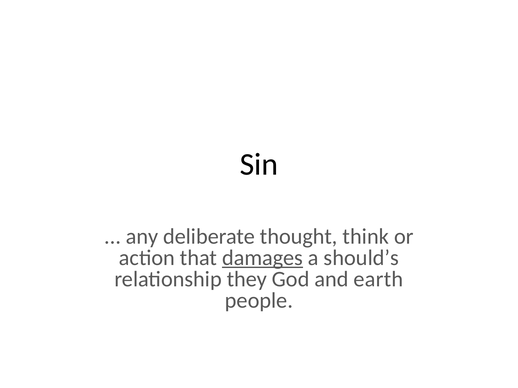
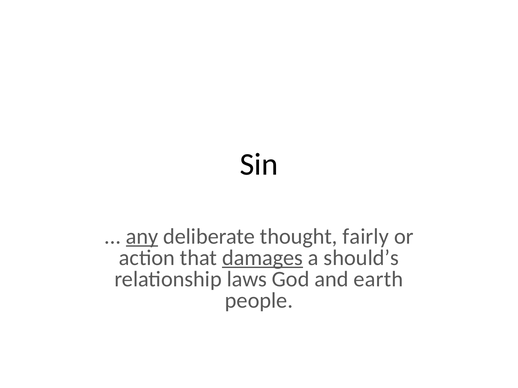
any underline: none -> present
think: think -> fairly
they: they -> laws
